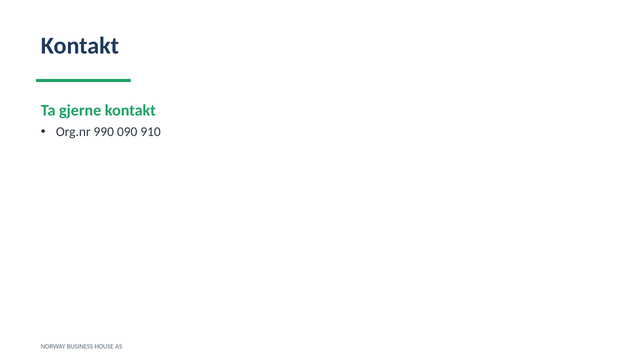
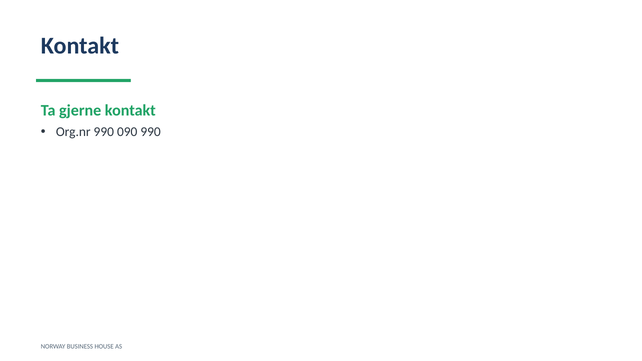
090 910: 910 -> 990
